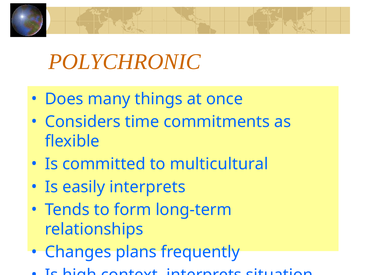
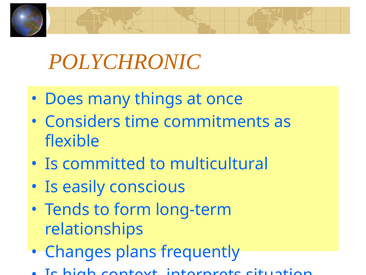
easily interprets: interprets -> conscious
